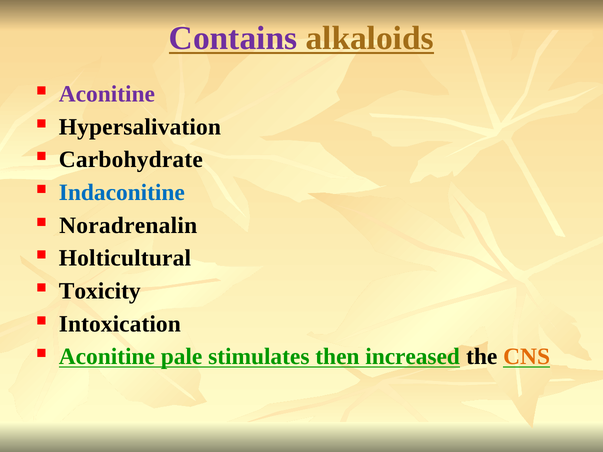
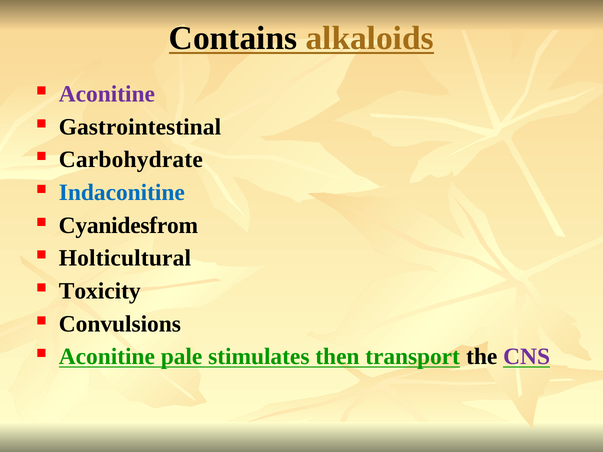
Contains colour: purple -> black
Hypersalivation: Hypersalivation -> Gastrointestinal
Noradrenalin: Noradrenalin -> Cyanidesfrom
Intoxication: Intoxication -> Convulsions
increased: increased -> transport
CNS colour: orange -> purple
